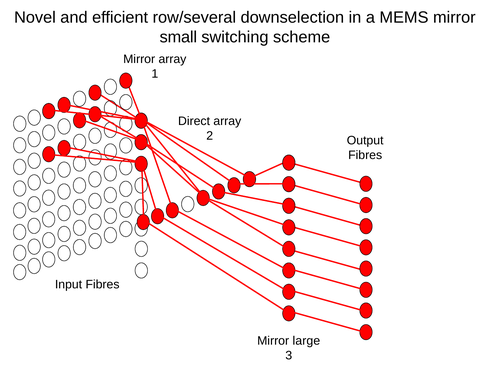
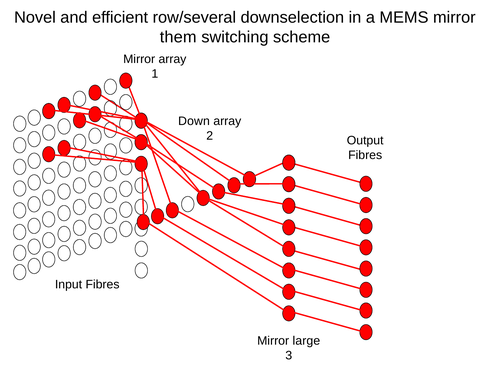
small: small -> them
Direct: Direct -> Down
